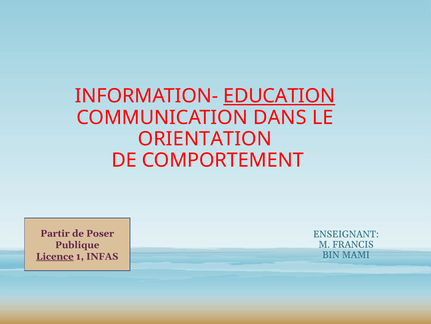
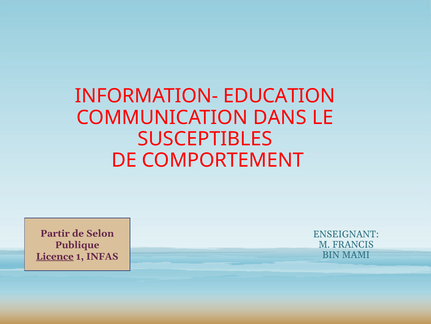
EDUCATION underline: present -> none
ORIENTATION: ORIENTATION -> SUSCEPTIBLES
Poser: Poser -> Selon
